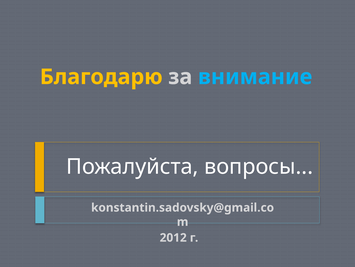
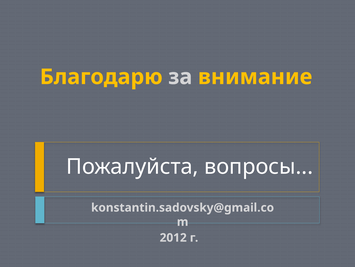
внимание colour: light blue -> yellow
